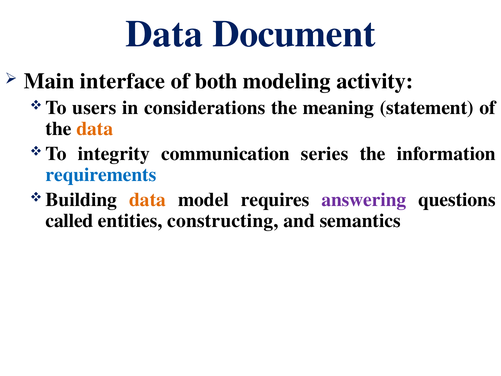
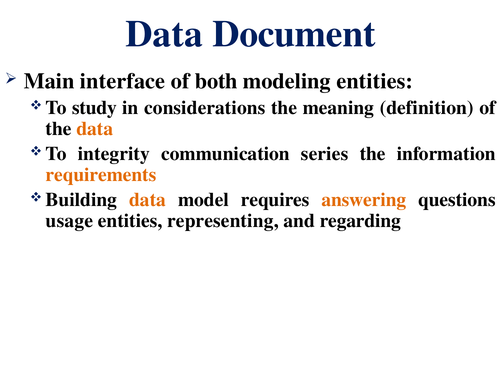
modeling activity: activity -> entities
users: users -> study
statement: statement -> definition
requirements colour: blue -> orange
answering colour: purple -> orange
called: called -> usage
constructing: constructing -> representing
semantics: semantics -> regarding
